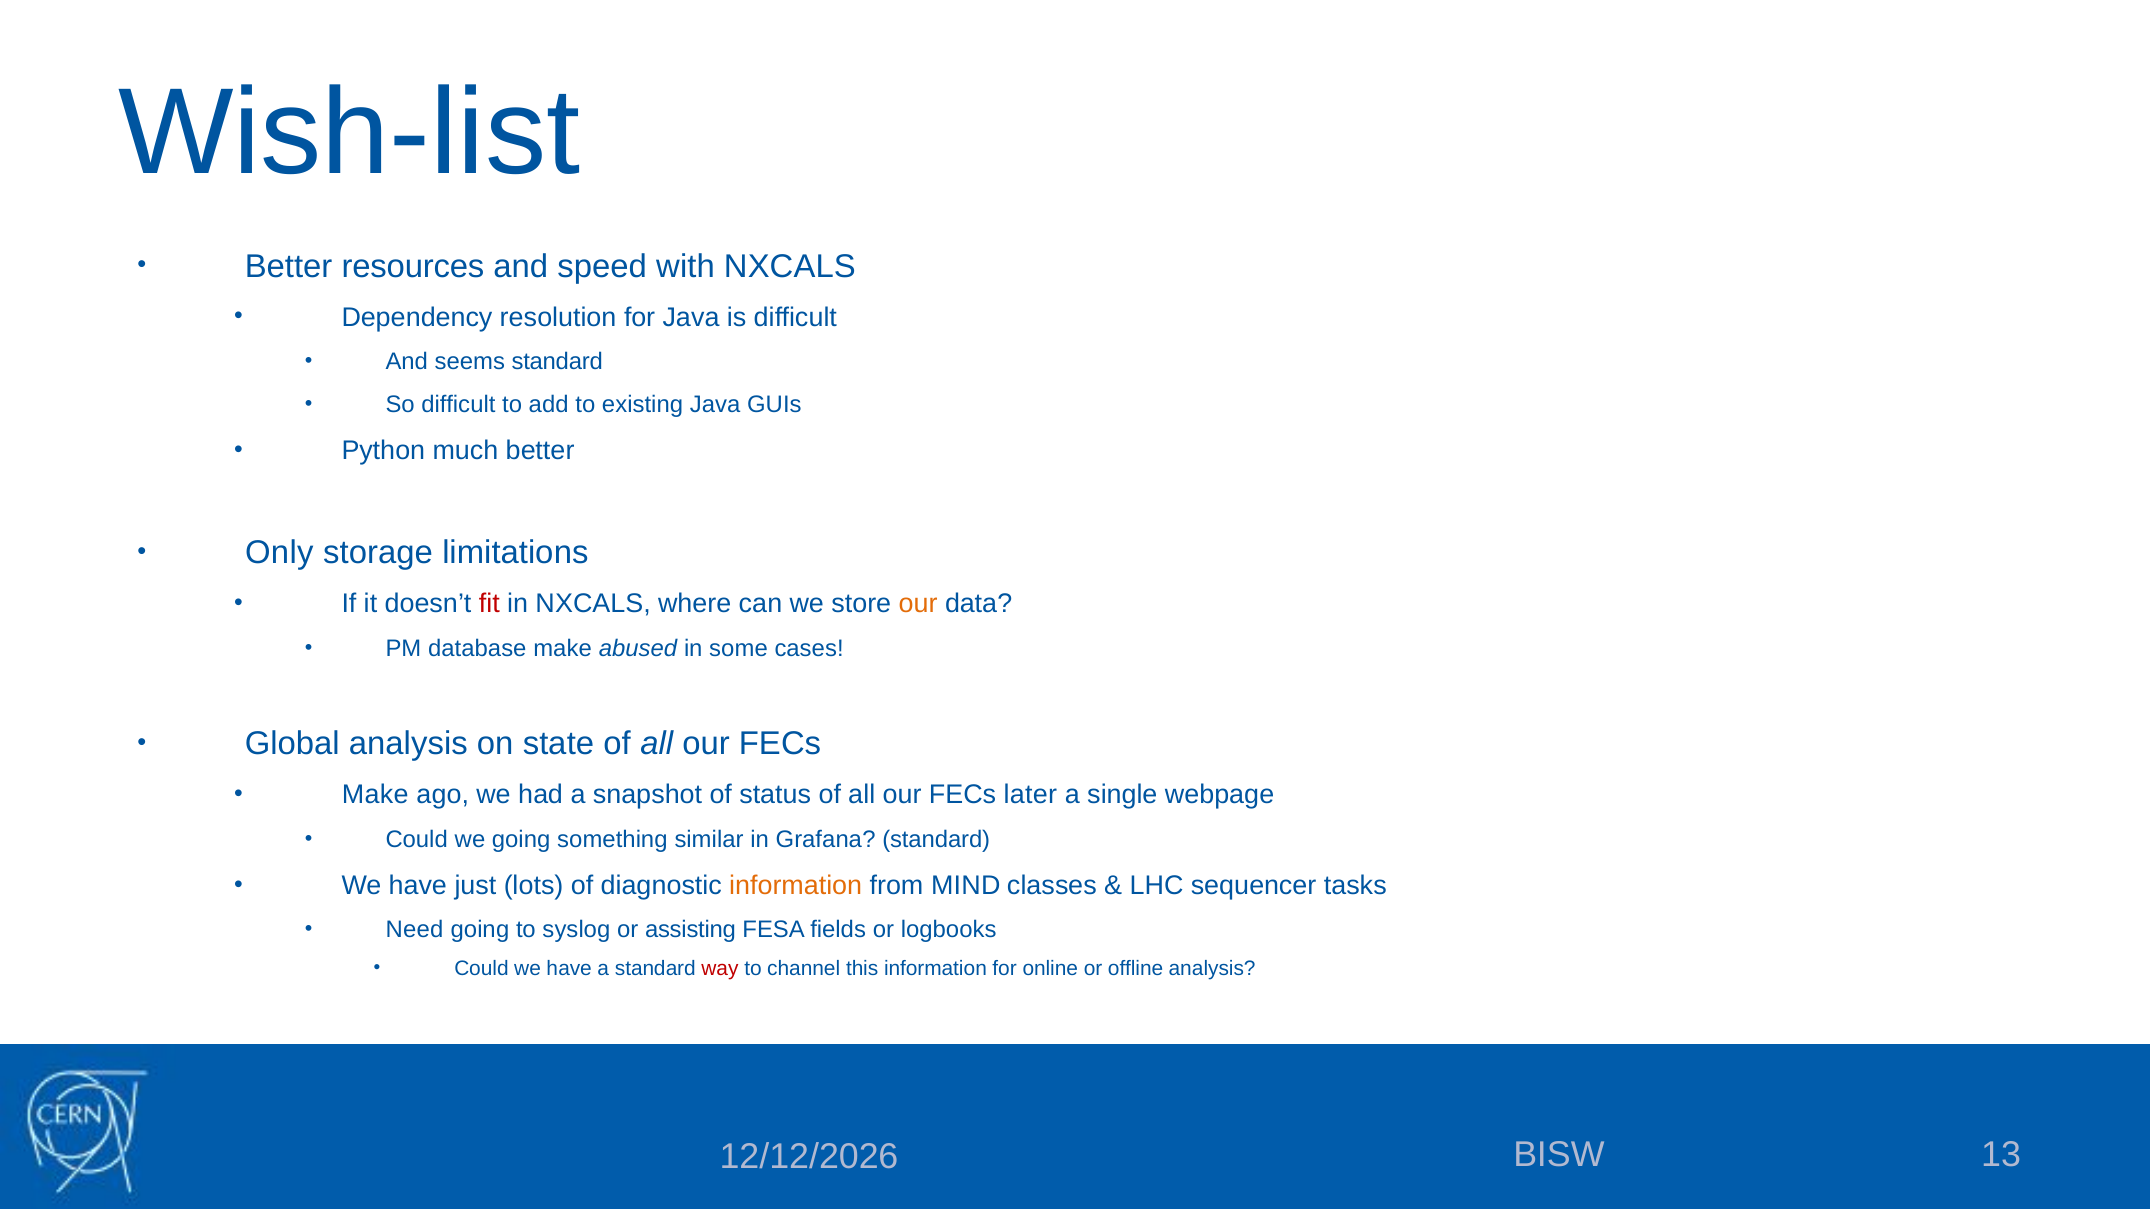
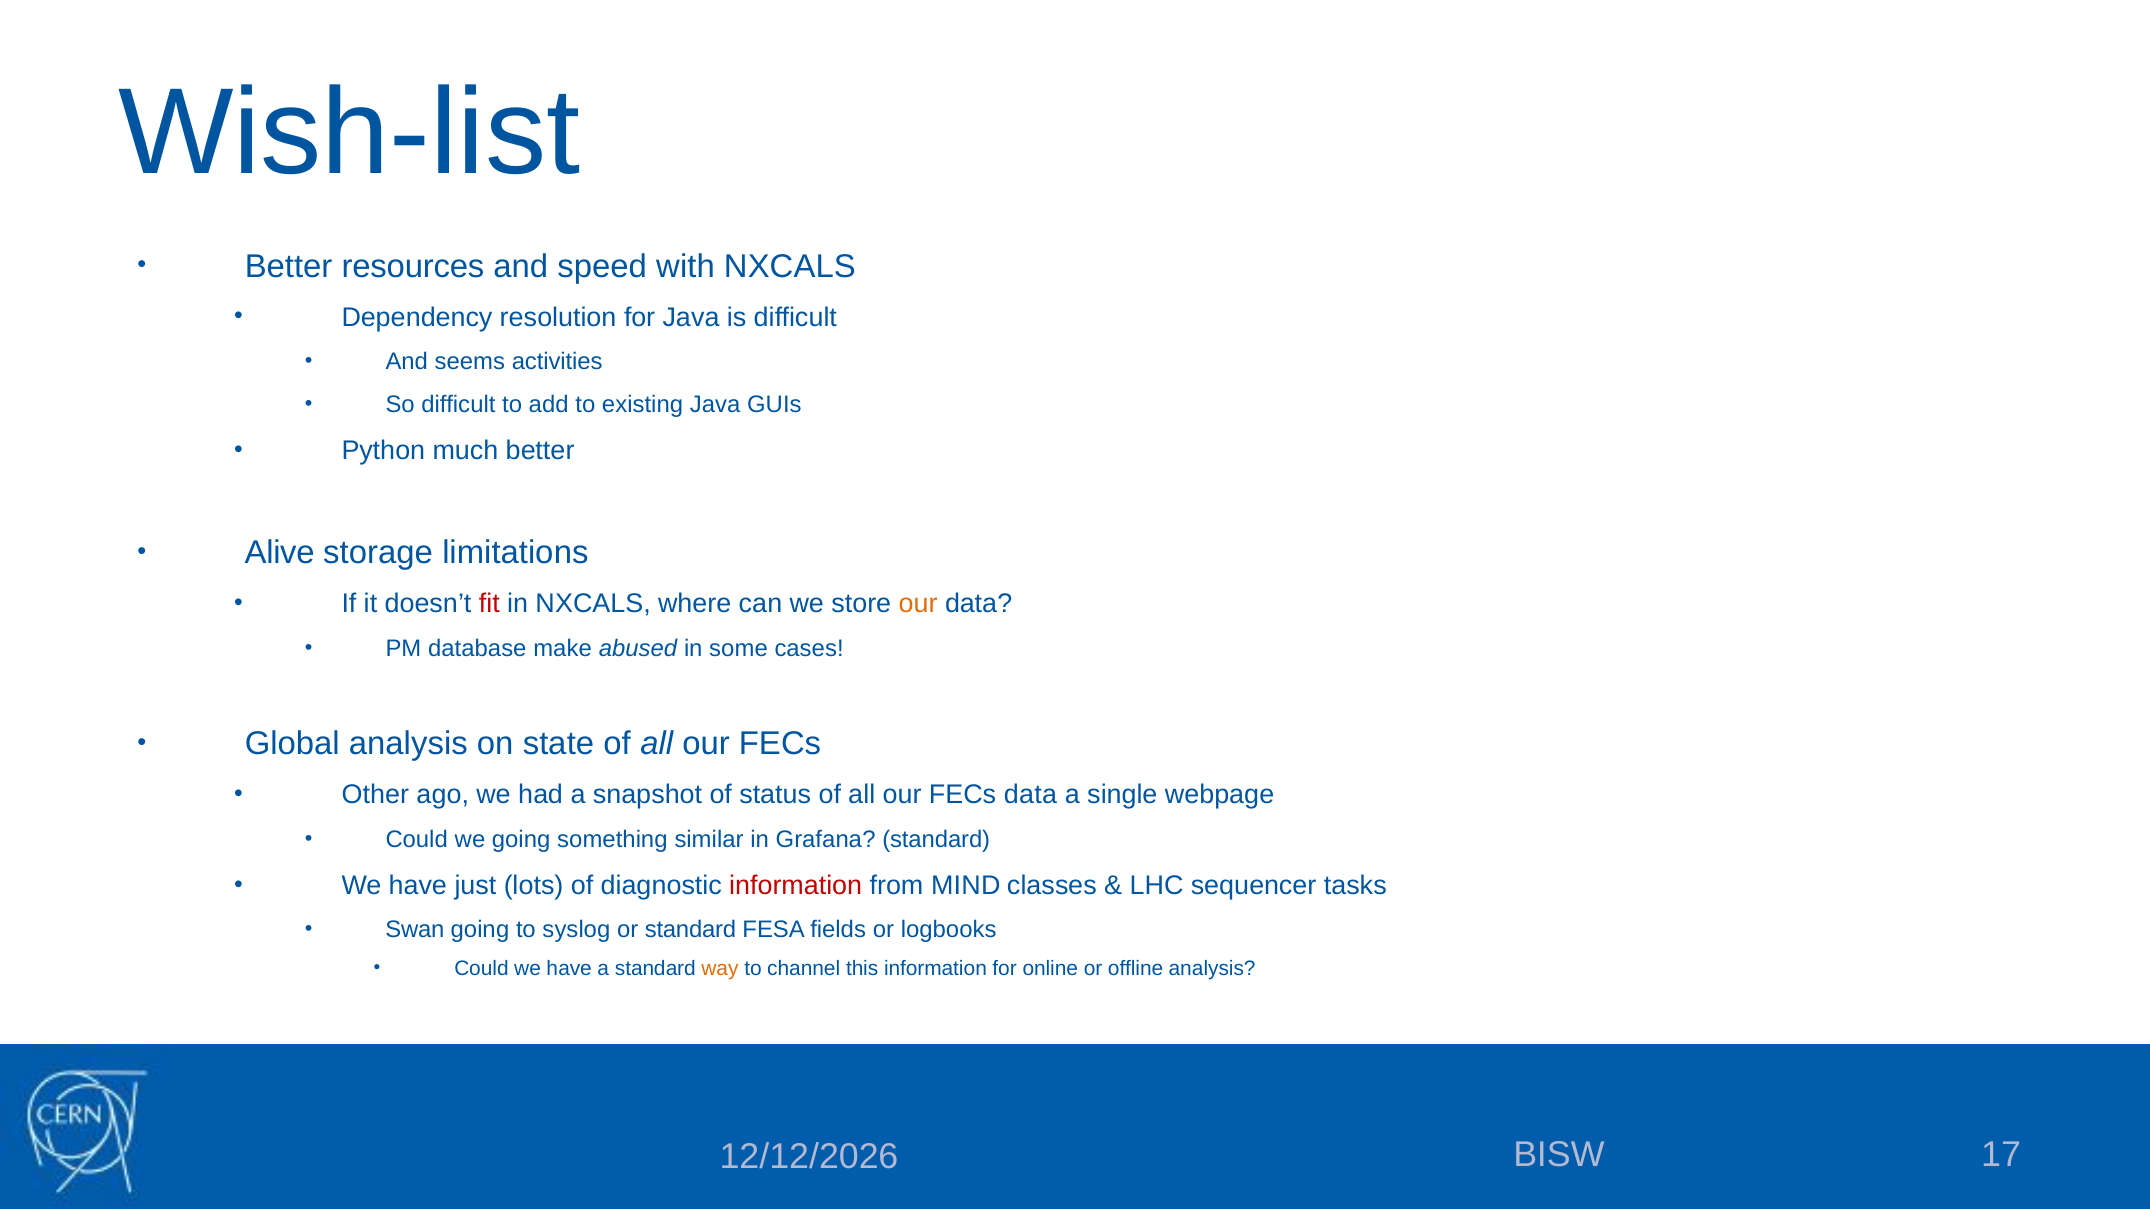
seems standard: standard -> activities
Only: Only -> Alive
Make at (375, 795): Make -> Other
FECs later: later -> data
information at (796, 886) colour: orange -> red
Need: Need -> Swan
or assisting: assisting -> standard
way colour: red -> orange
13: 13 -> 17
